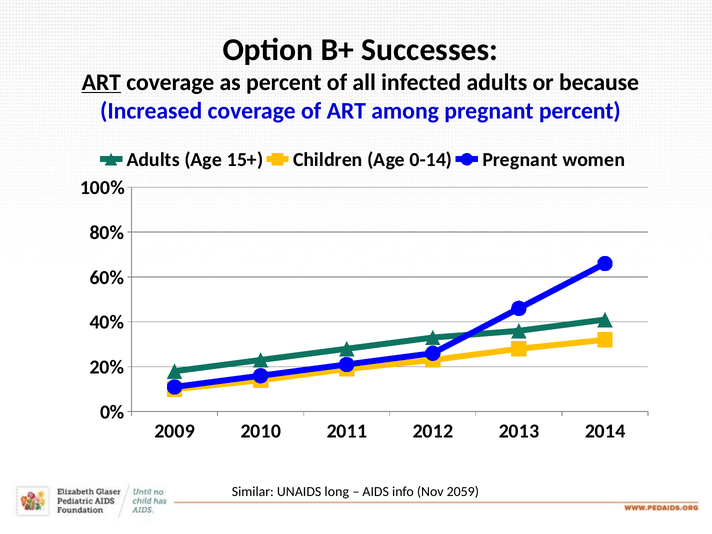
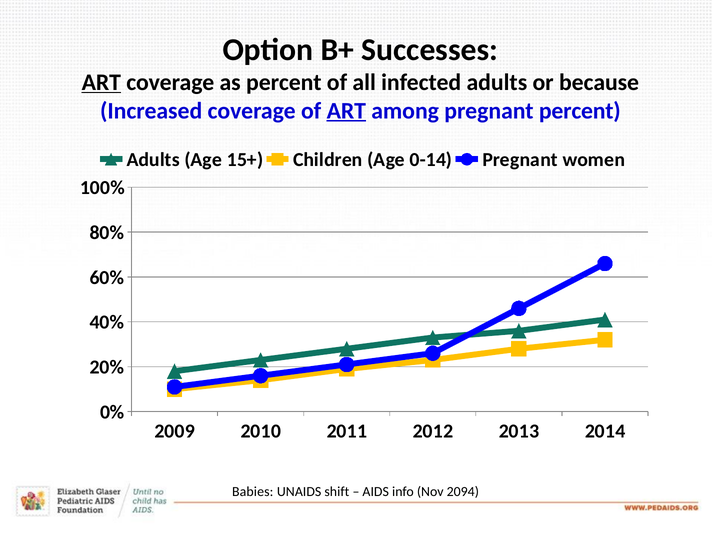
ART at (346, 111) underline: none -> present
Similar: Similar -> Babies
long: long -> shift
2059: 2059 -> 2094
